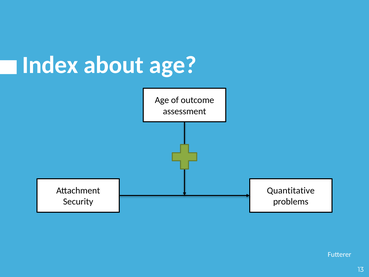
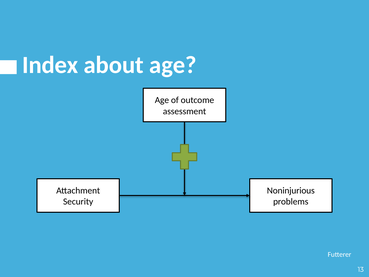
Quantitative: Quantitative -> Noninjurious
